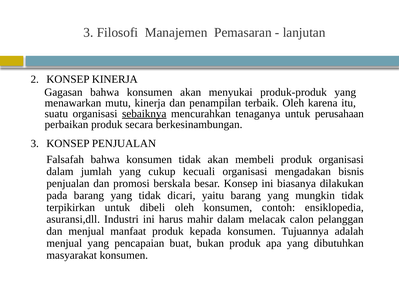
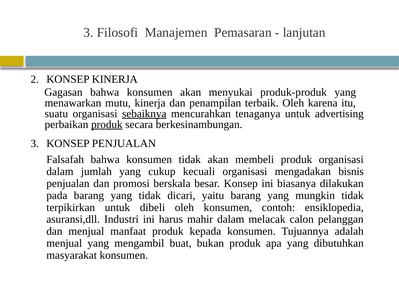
perusahaan: perusahaan -> advertising
produk at (107, 125) underline: none -> present
pencapaian: pencapaian -> mengambil
